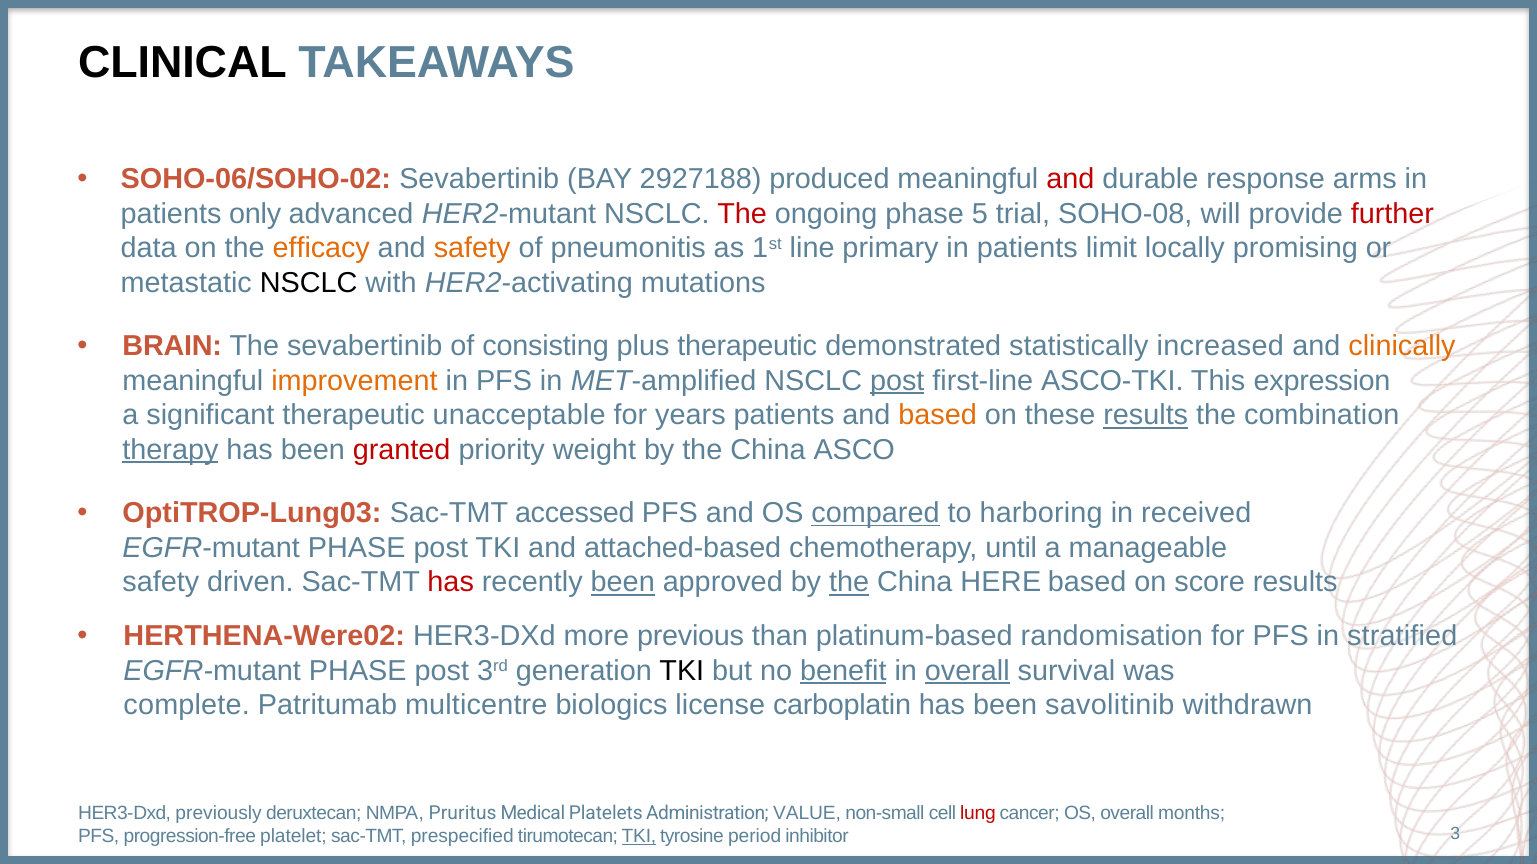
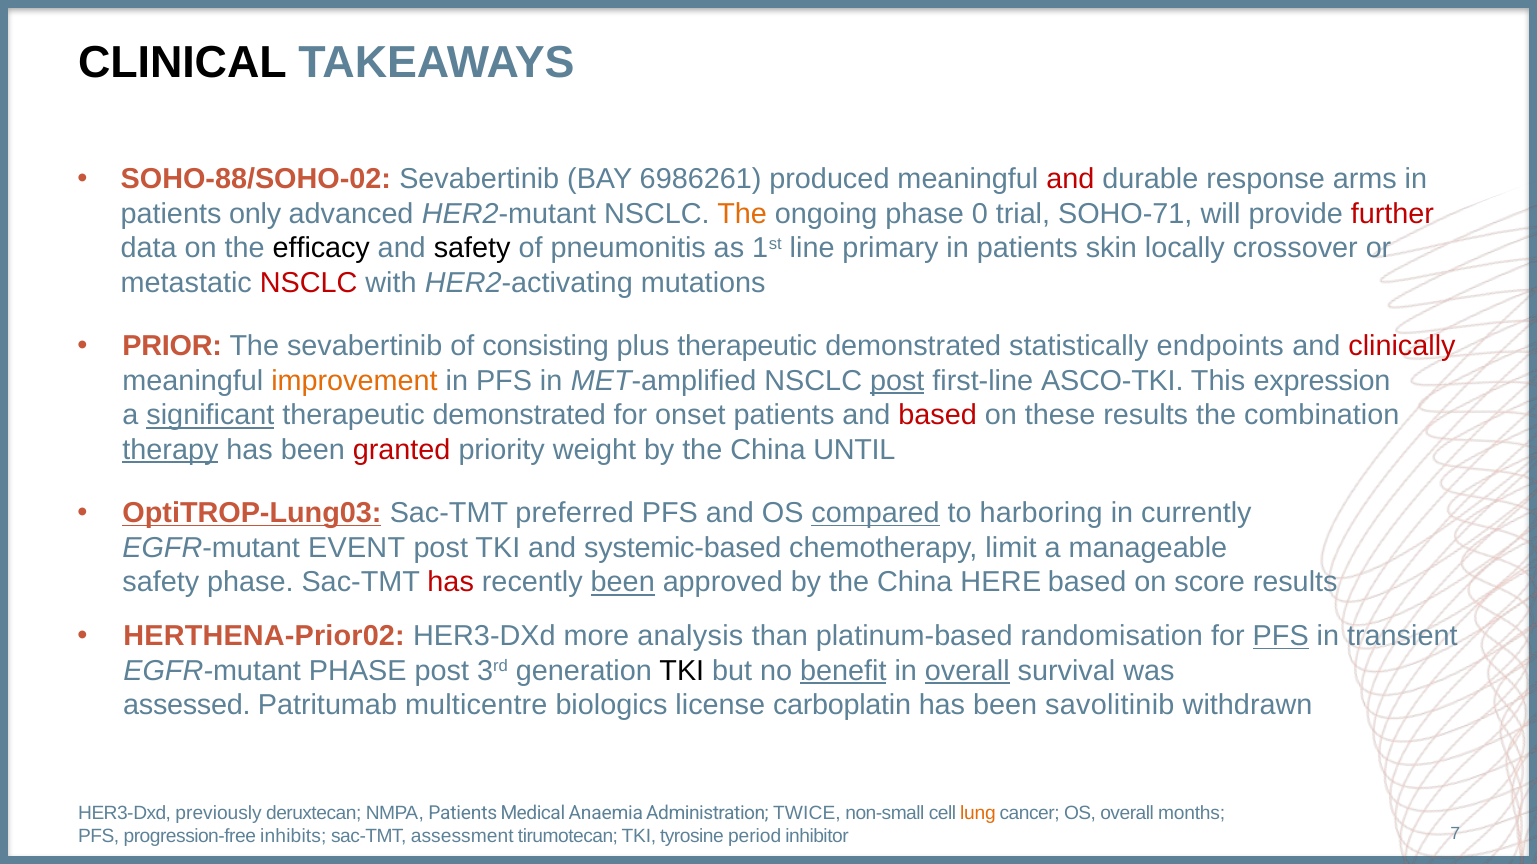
SOHO-06/SOHO-02: SOHO-06/SOHO-02 -> SOHO-88/SOHO-02
2927188: 2927188 -> 6986261
The at (742, 214) colour: red -> orange
5: 5 -> 0
SOHO-08: SOHO-08 -> SOHO-71
efficacy colour: orange -> black
safety at (472, 248) colour: orange -> black
limit: limit -> skin
promising: promising -> crossover
NSCLC at (309, 283) colour: black -> red
BRAIN: BRAIN -> PRIOR
increased: increased -> endpoints
clinically colour: orange -> red
significant underline: none -> present
unacceptable at (519, 416): unacceptable -> demonstrated
years: years -> onset
based at (938, 416) colour: orange -> red
results at (1146, 416) underline: present -> none
ASCO: ASCO -> UNTIL
OptiTROP-Lung03 underline: none -> present
accessed: accessed -> preferred
received: received -> currently
PHASE at (357, 548): PHASE -> EVENT
attached-based: attached-based -> systemic-based
until: until -> limit
safety driven: driven -> phase
the at (849, 583) underline: present -> none
HERTHENA-Were02: HERTHENA-Were02 -> HERTHENA-Prior02
previous: previous -> analysis
PFS at (1281, 637) underline: none -> present
stratified: stratified -> transient
complete: complete -> assessed
NMPA Pruritus: Pruritus -> Patients
Platelets: Platelets -> Anaemia
VALUE: VALUE -> TWICE
lung colour: red -> orange
platelet: platelet -> inhibits
prespecified: prespecified -> assessment
TKI at (639, 837) underline: present -> none
3: 3 -> 7
